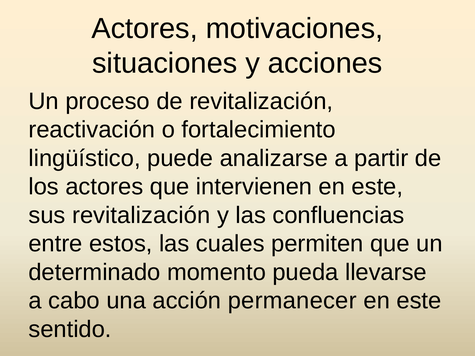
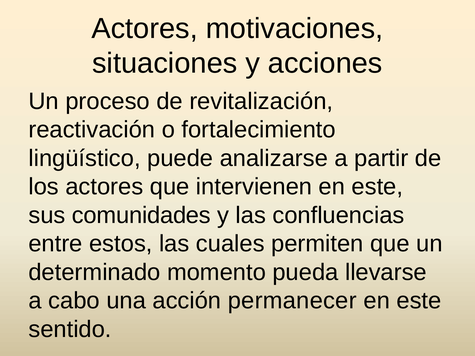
sus revitalización: revitalización -> comunidades
